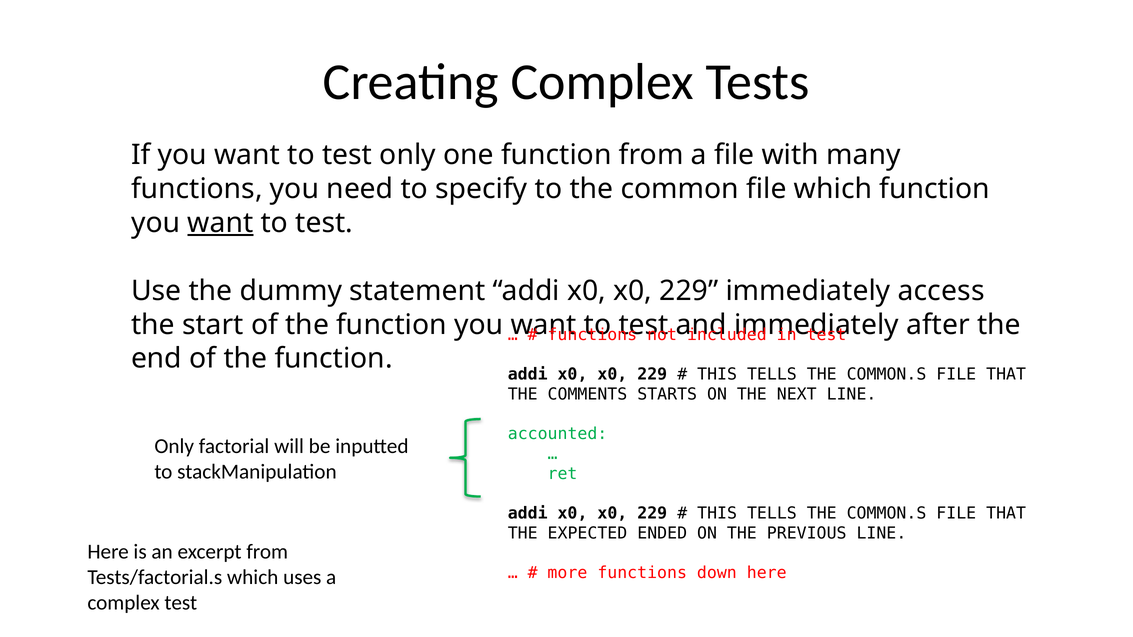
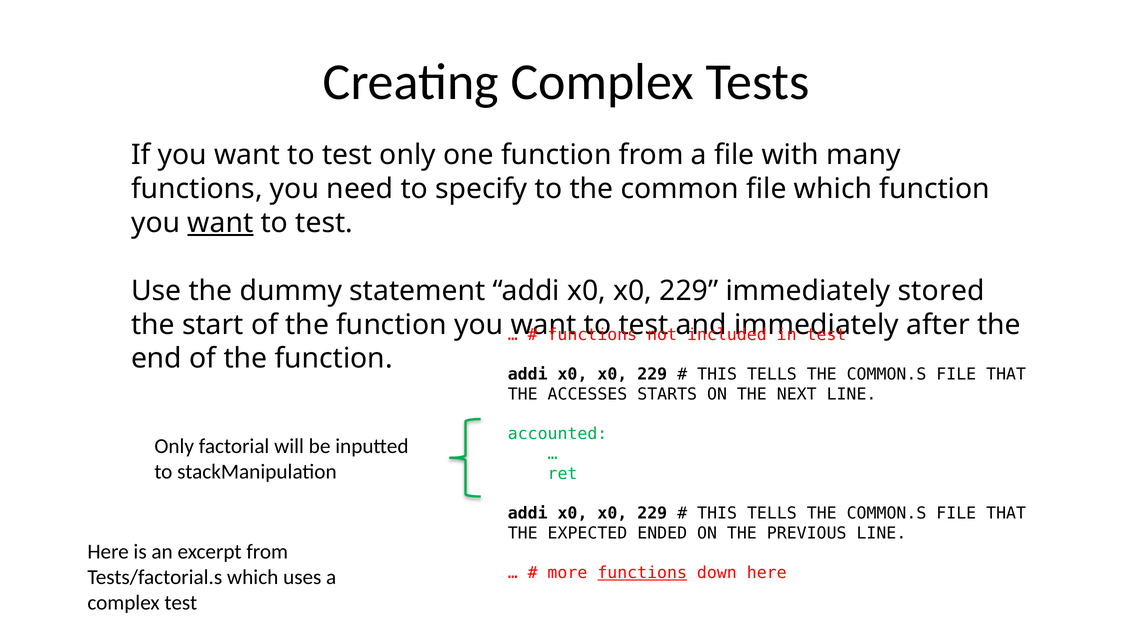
access: access -> stored
COMMENTS: COMMENTS -> ACCESSES
functions at (642, 573) underline: none -> present
